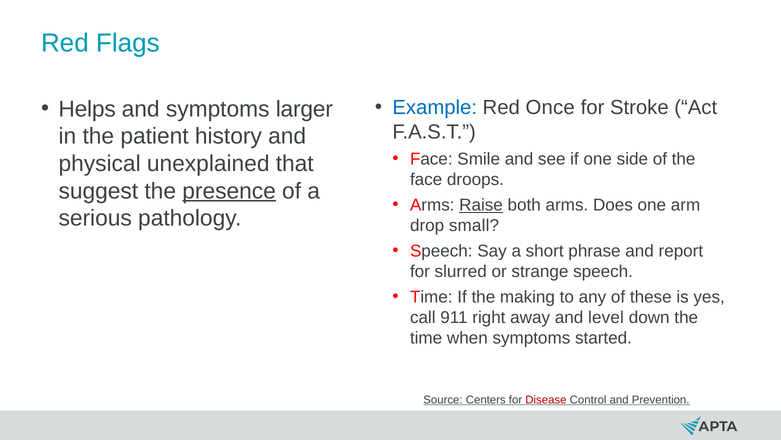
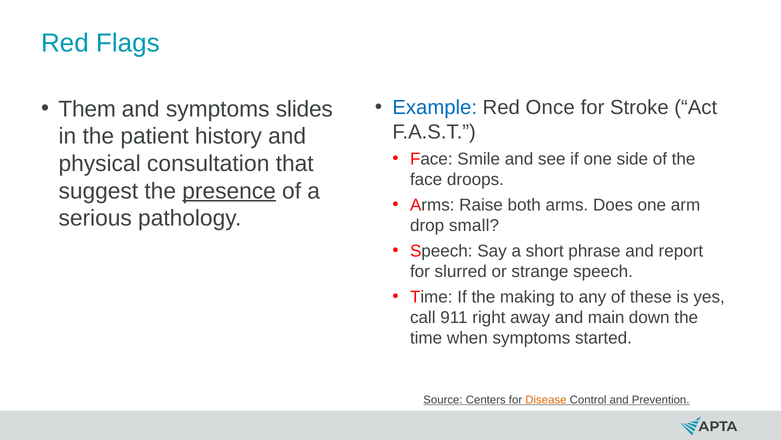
Helps: Helps -> Them
larger: larger -> slides
unexplained: unexplained -> consultation
Raise underline: present -> none
level: level -> main
Disease colour: red -> orange
